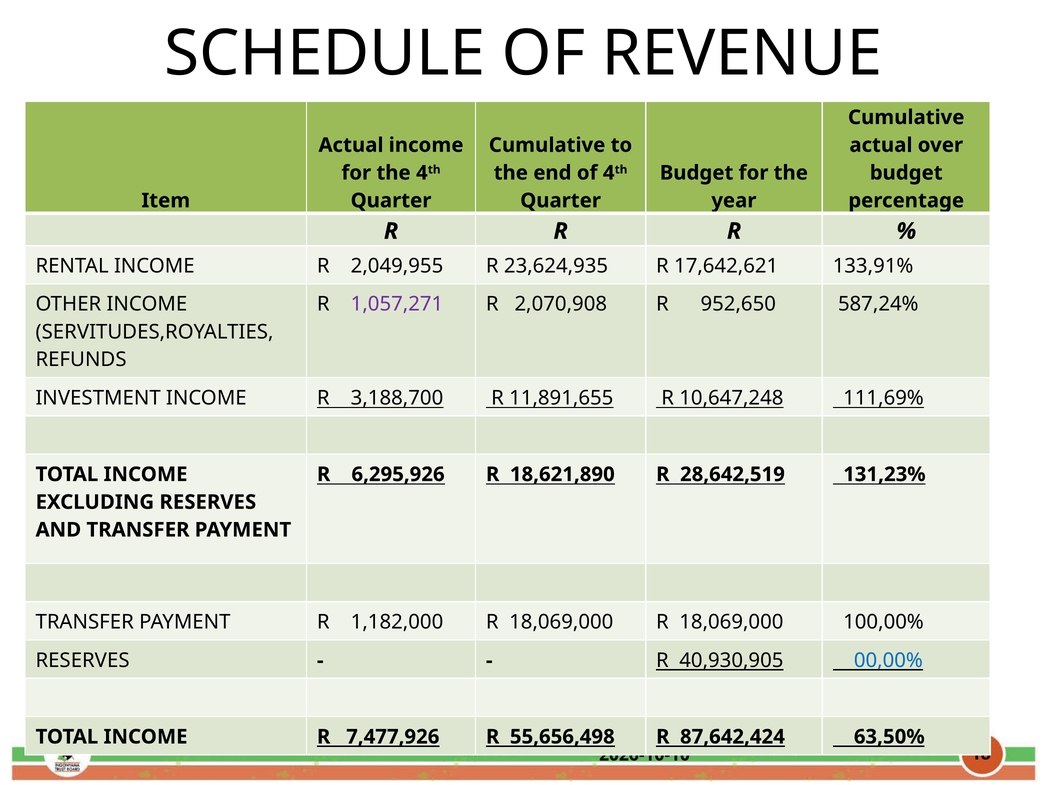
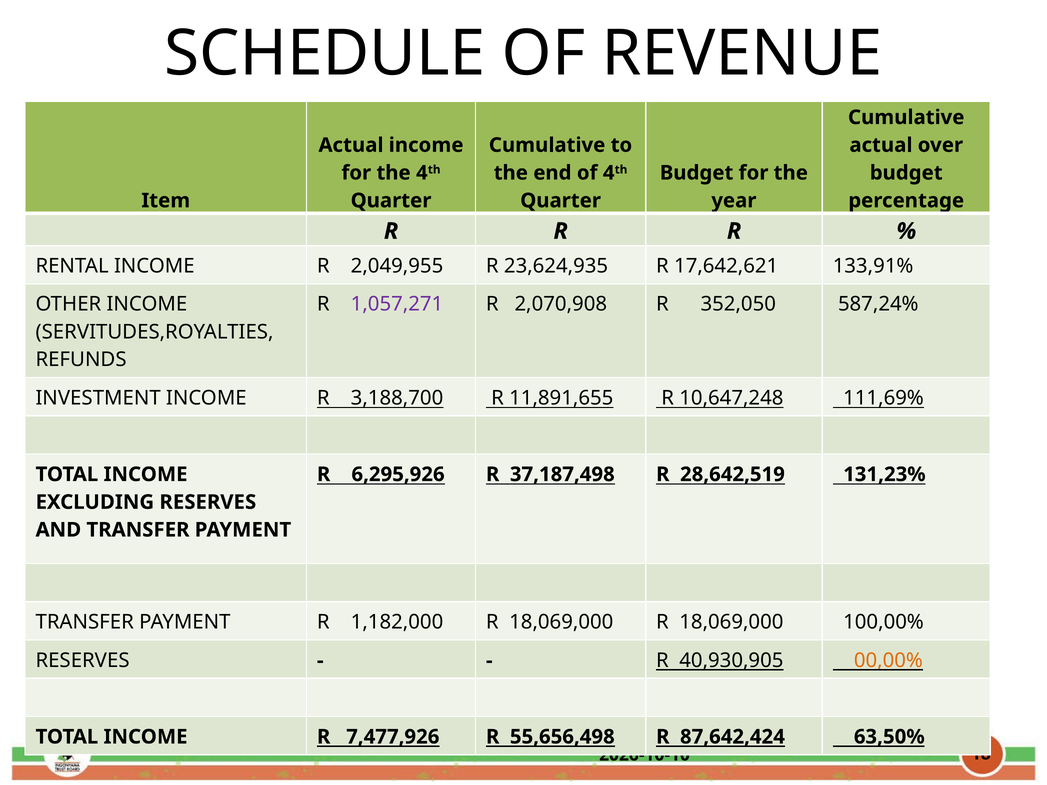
952,650: 952,650 -> 352,050
18,621,890: 18,621,890 -> 37,187,498
00,00% colour: blue -> orange
